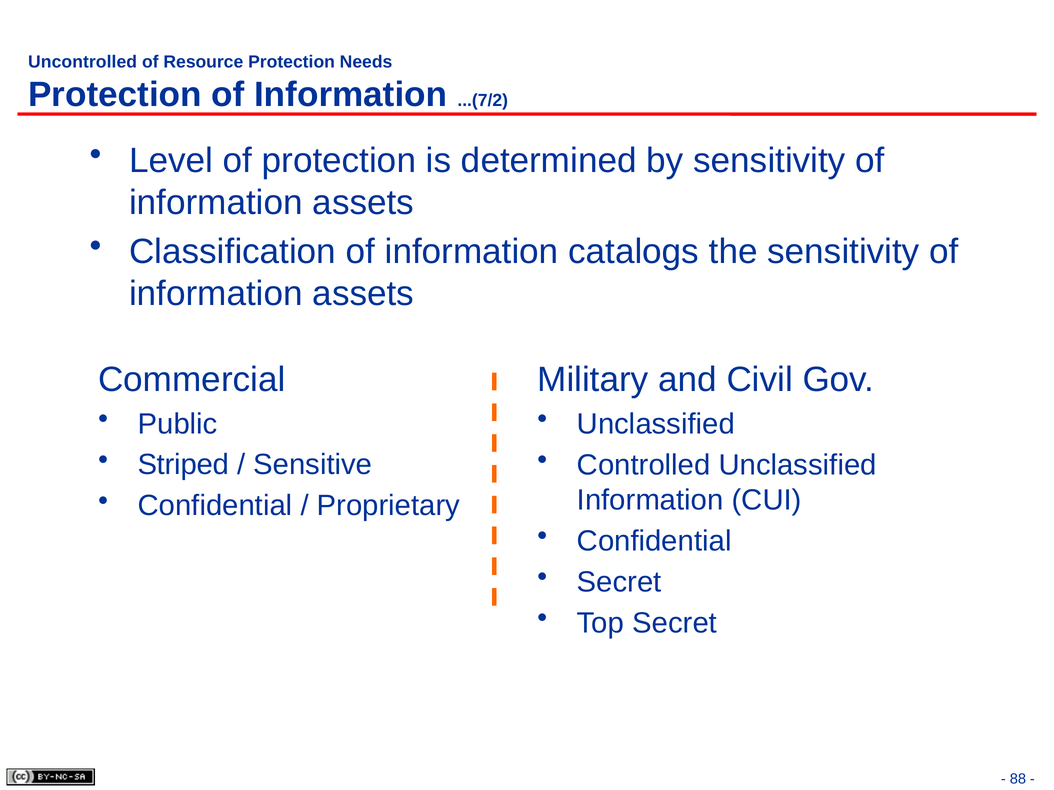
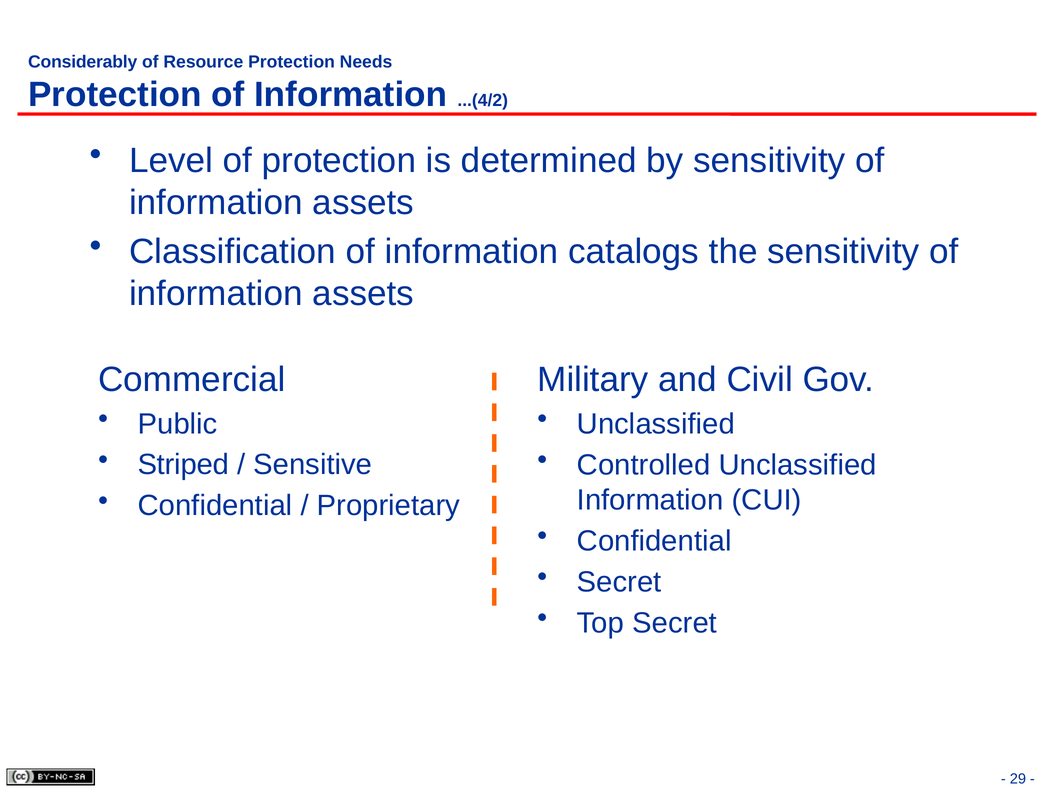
Uncontrolled: Uncontrolled -> Considerably
...(7/2: ...(7/2 -> ...(4/2
88: 88 -> 29
